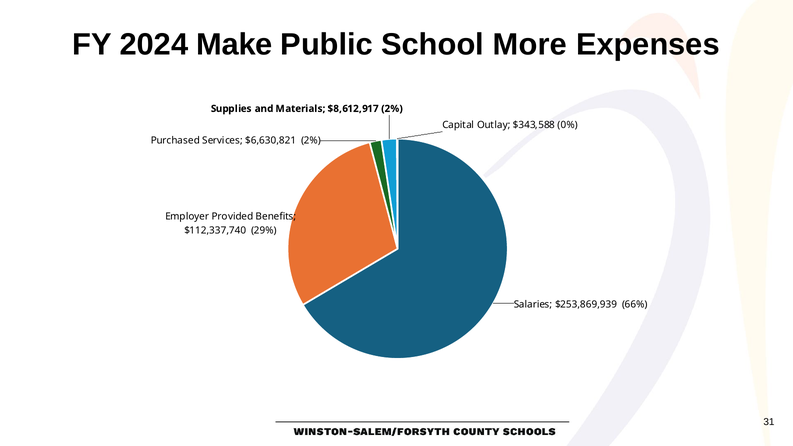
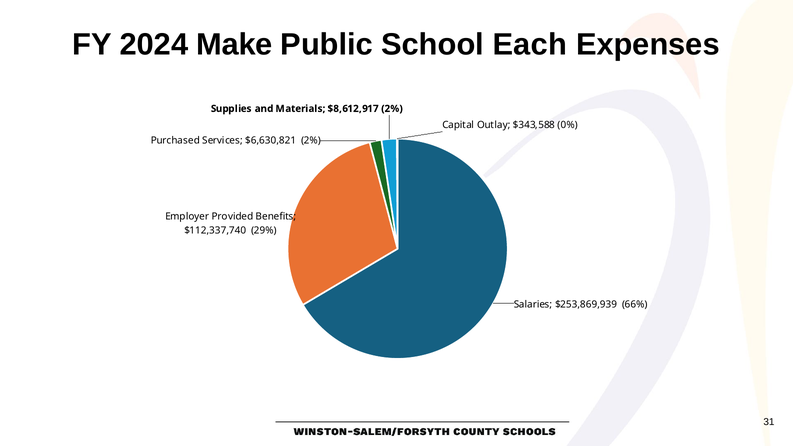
More: More -> Each
